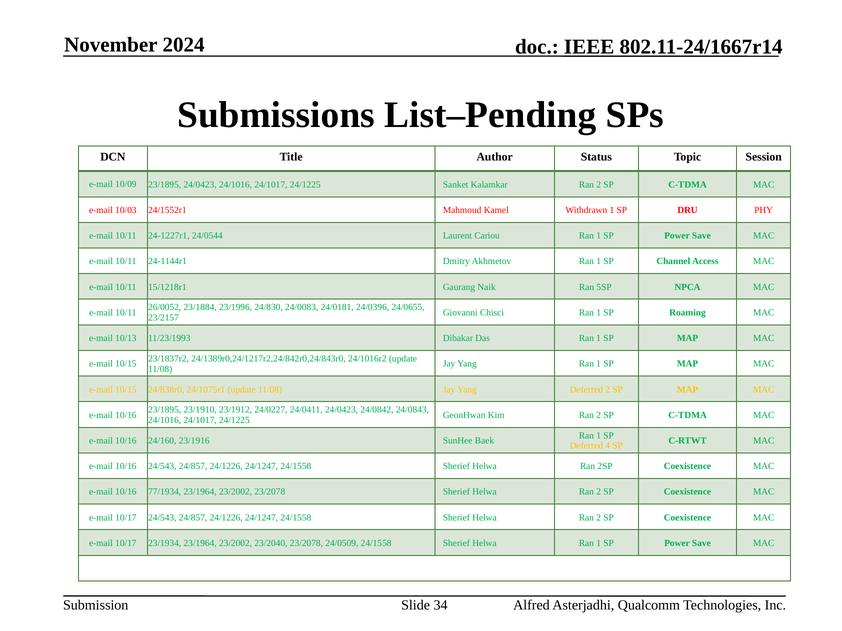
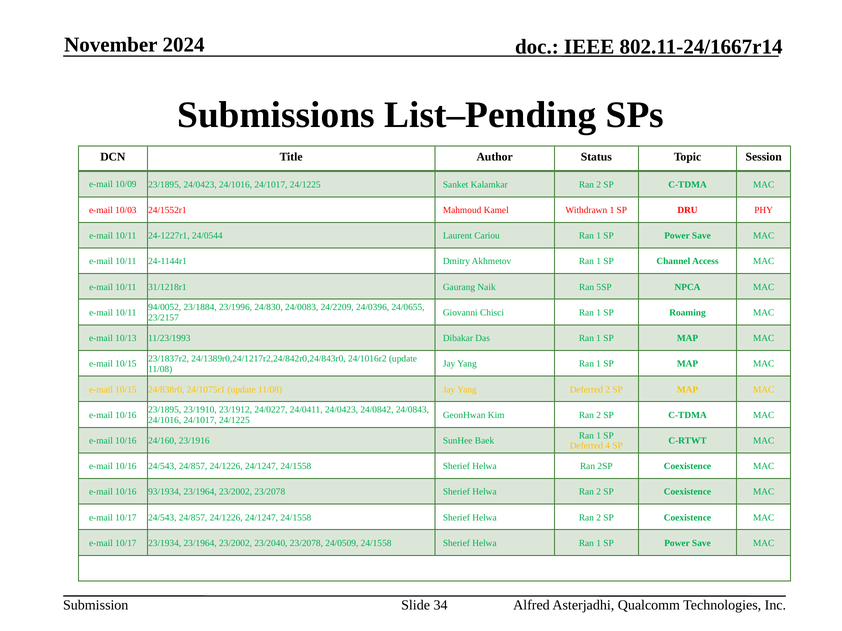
15/1218r1: 15/1218r1 -> 31/1218r1
26/0052: 26/0052 -> 94/0052
24/0181: 24/0181 -> 24/2209
77/1934: 77/1934 -> 93/1934
